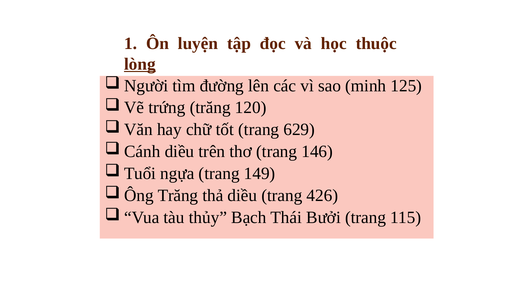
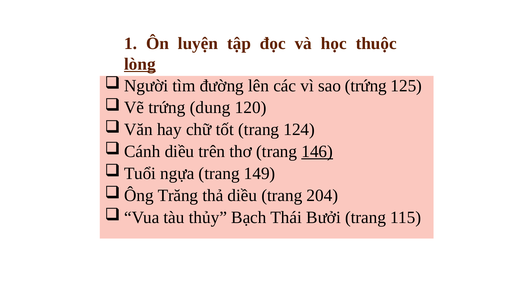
sao minh: minh -> trứng
trứng trăng: trăng -> dung
629: 629 -> 124
146 underline: none -> present
426: 426 -> 204
